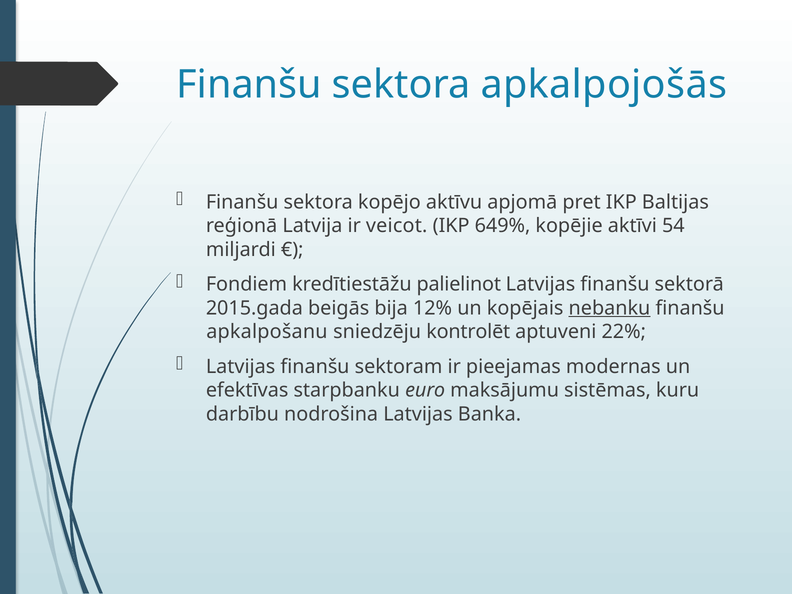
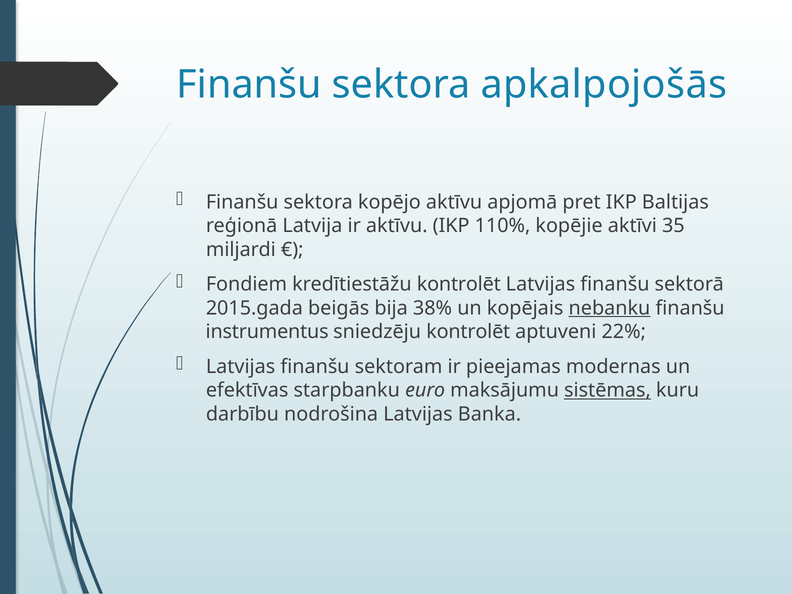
ir veicot: veicot -> aktīvu
649%: 649% -> 110%
54: 54 -> 35
kredītiestāžu palielinot: palielinot -> kontrolēt
12%: 12% -> 38%
apkalpošanu: apkalpošanu -> instrumentus
sistēmas underline: none -> present
